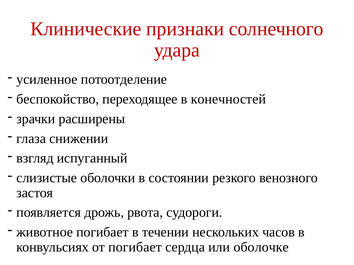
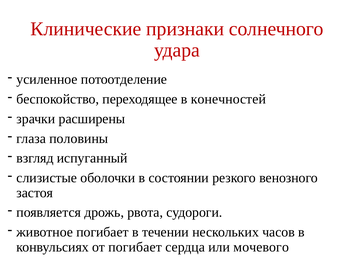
снижении: снижении -> половины
оболочке: оболочке -> мочевого
